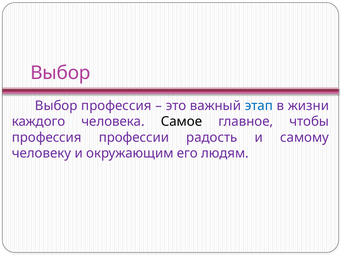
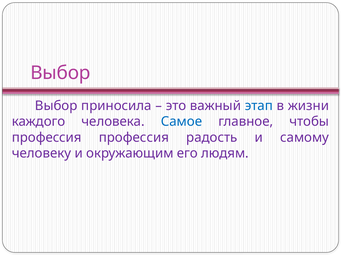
Выбор профессия: профессия -> приносила
Самое colour: black -> blue
профессия профессии: профессии -> профессия
